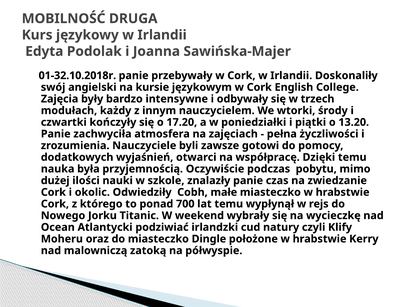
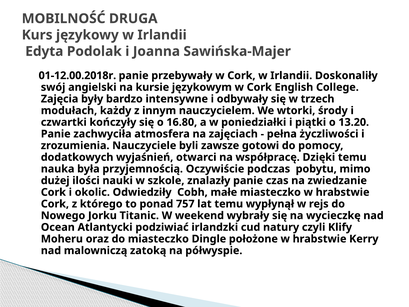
01-32.10.2018r: 01-32.10.2018r -> 01-12.00.2018r
17.20: 17.20 -> 16.80
700: 700 -> 757
